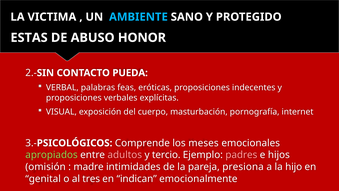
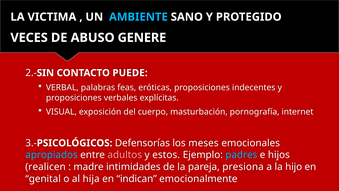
ESTAS: ESTAS -> VECES
HONOR: HONOR -> GENERE
PUEDA: PUEDA -> PUEDE
Comprende: Comprende -> Defensorías
apropiados colour: light green -> light blue
tercio: tercio -> estos
padres colour: pink -> light blue
omisión: omisión -> realicen
tres: tres -> hija
